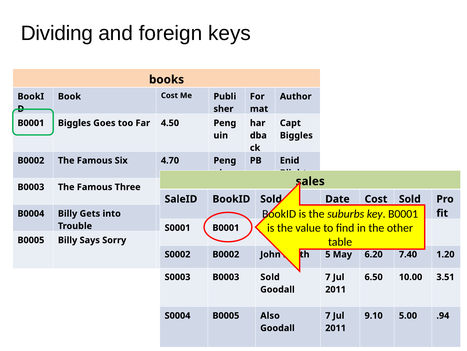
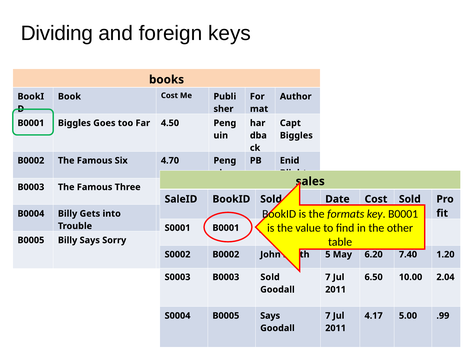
suburbs: suburbs -> formats
3.51: 3.51 -> 2.04
B0005 Also: Also -> Says
9.10: 9.10 -> 4.17
.94: .94 -> .99
